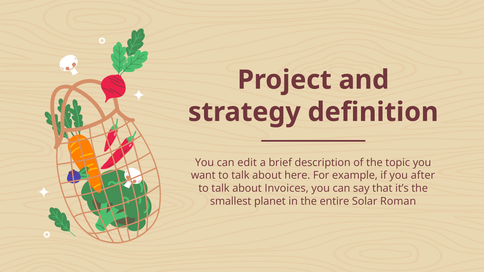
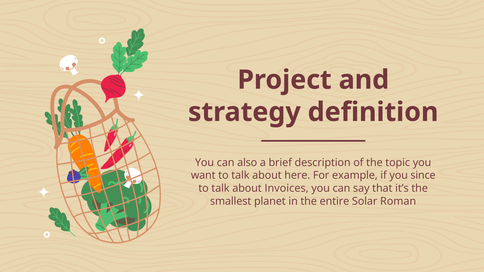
edit: edit -> also
after: after -> since
